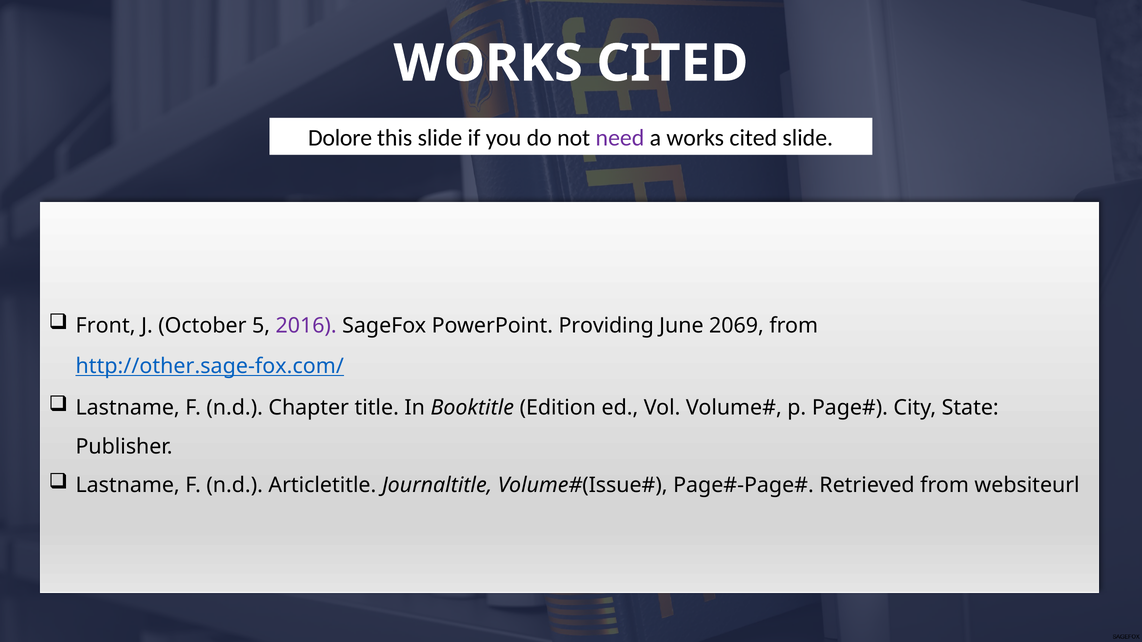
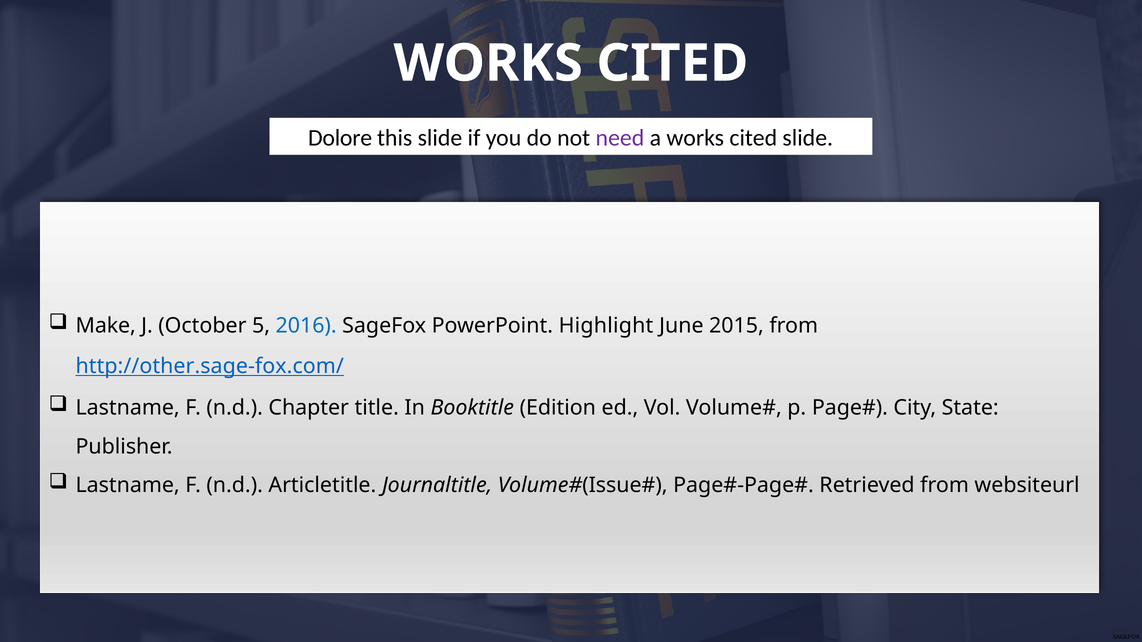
Front: Front -> Make
2016 colour: purple -> blue
Providing: Providing -> Highlight
2069: 2069 -> 2015
